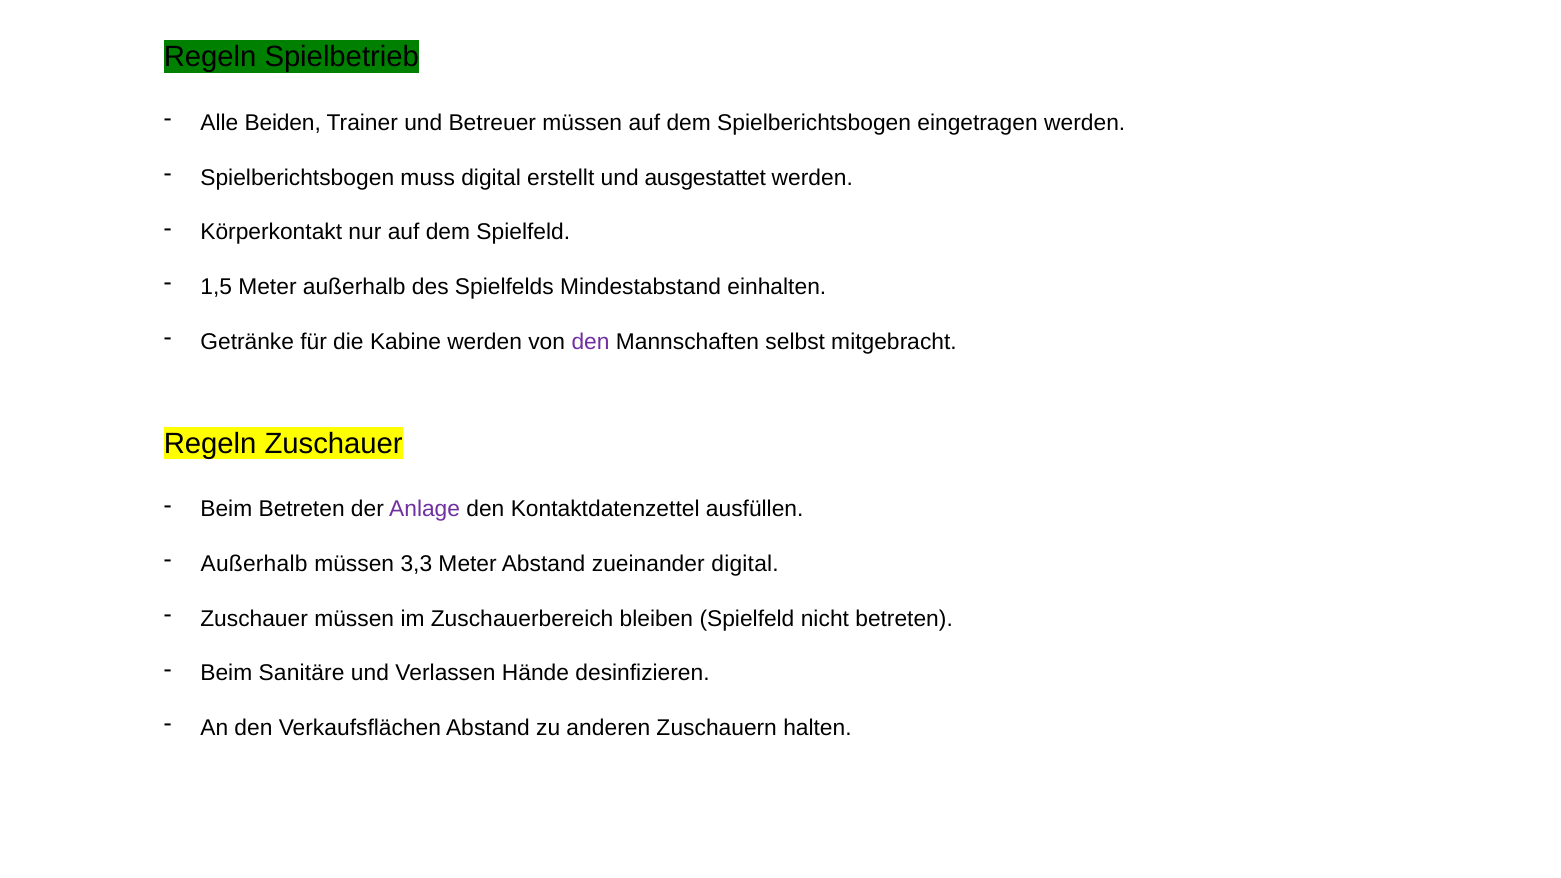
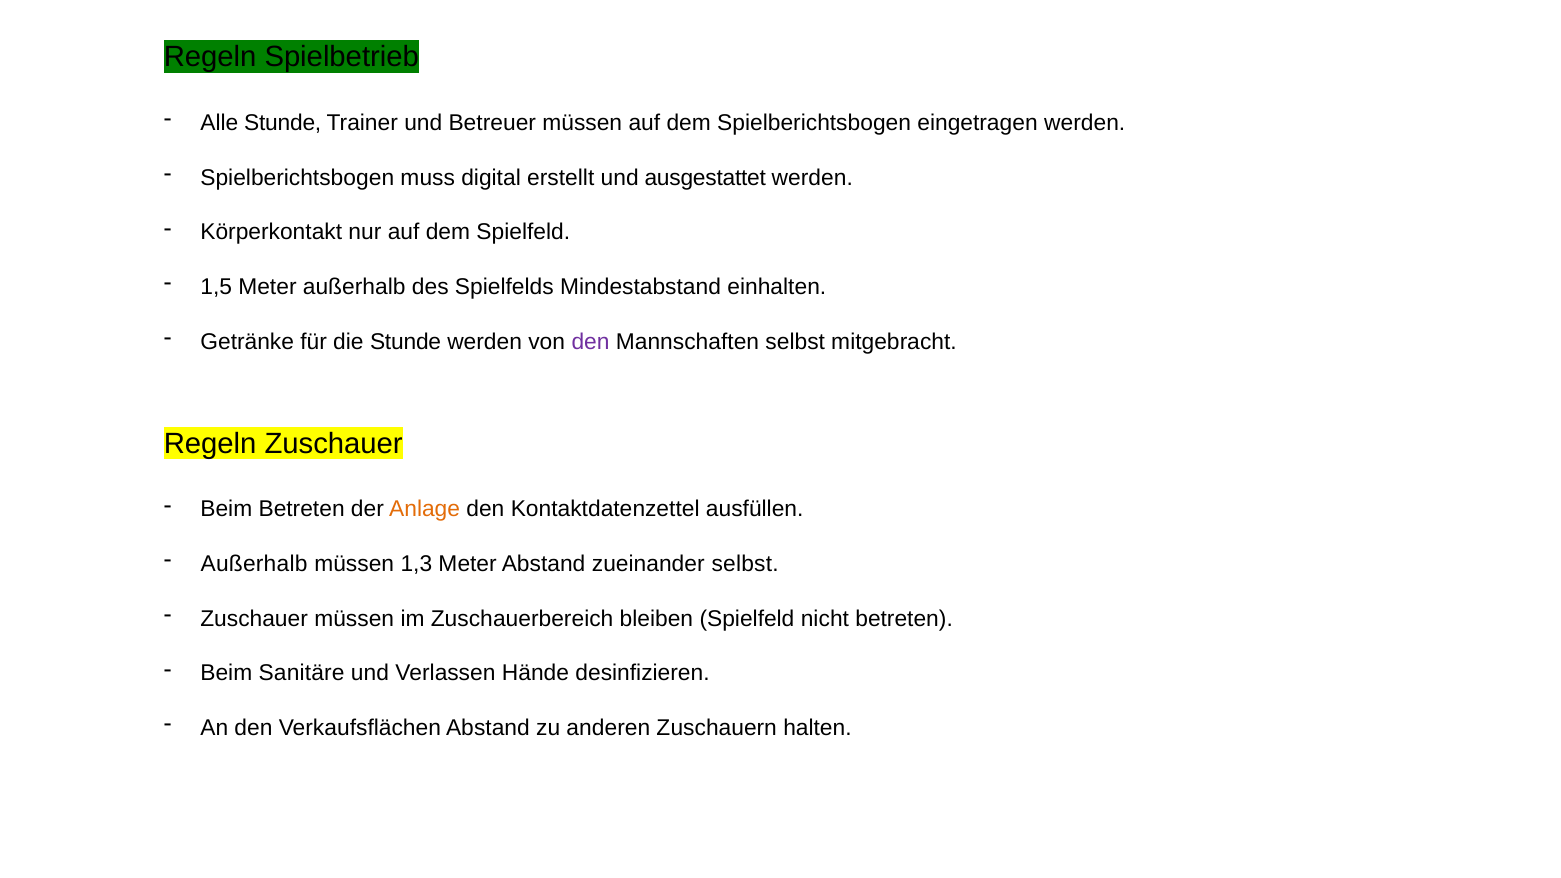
Alle Beiden: Beiden -> Stunde
die Kabine: Kabine -> Stunde
Anlage colour: purple -> orange
3,3: 3,3 -> 1,3
zueinander digital: digital -> selbst
